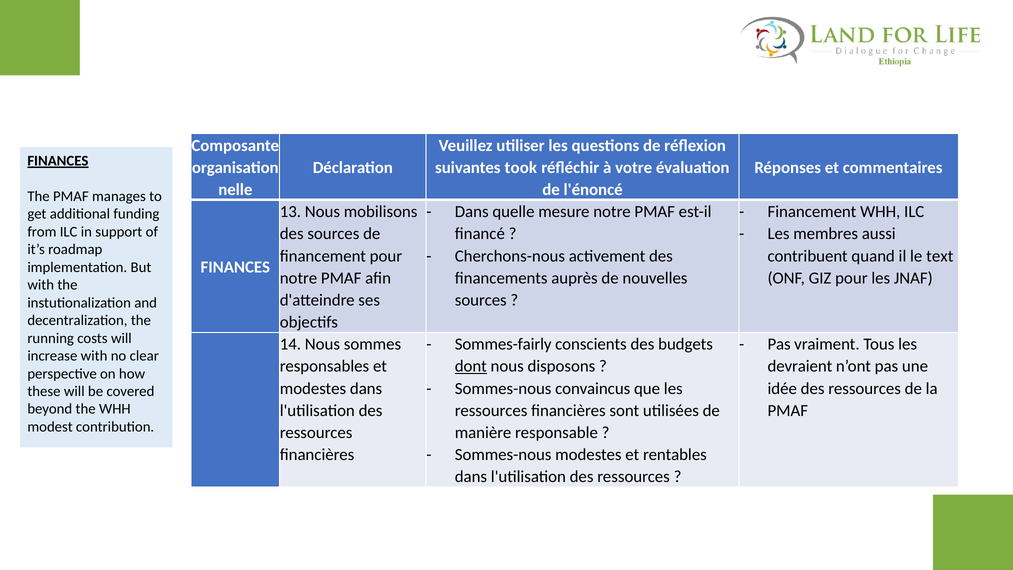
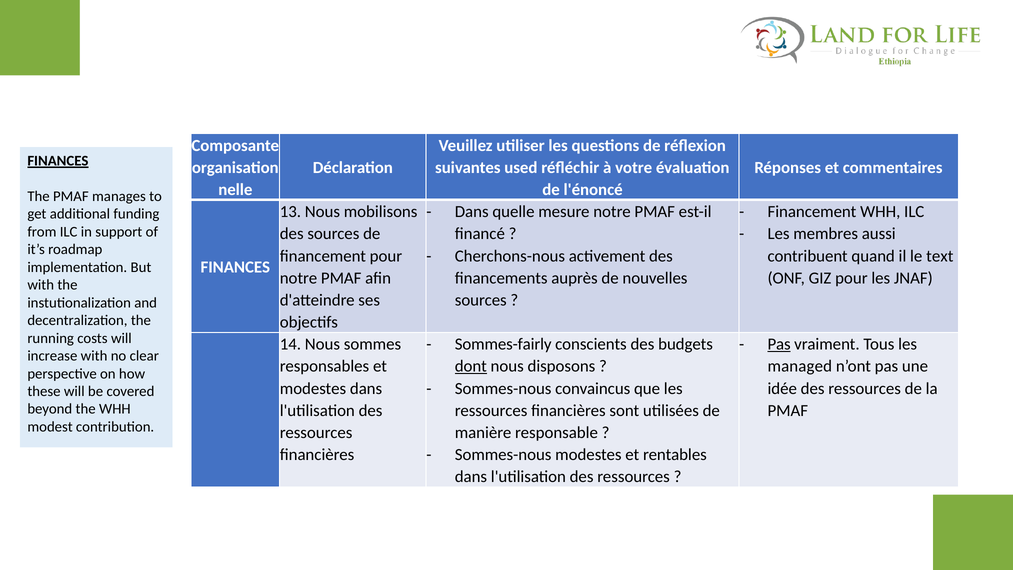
took: took -> used
Pas at (779, 344) underline: none -> present
devraient: devraient -> managed
